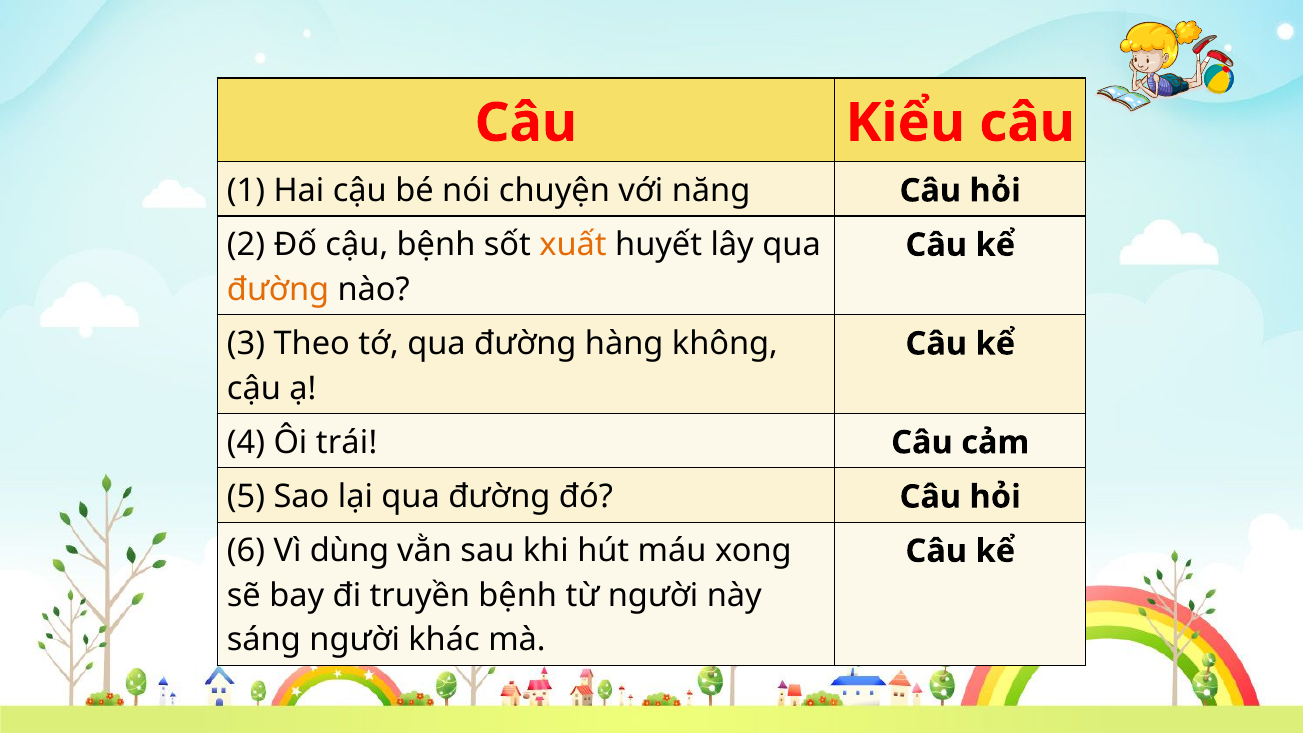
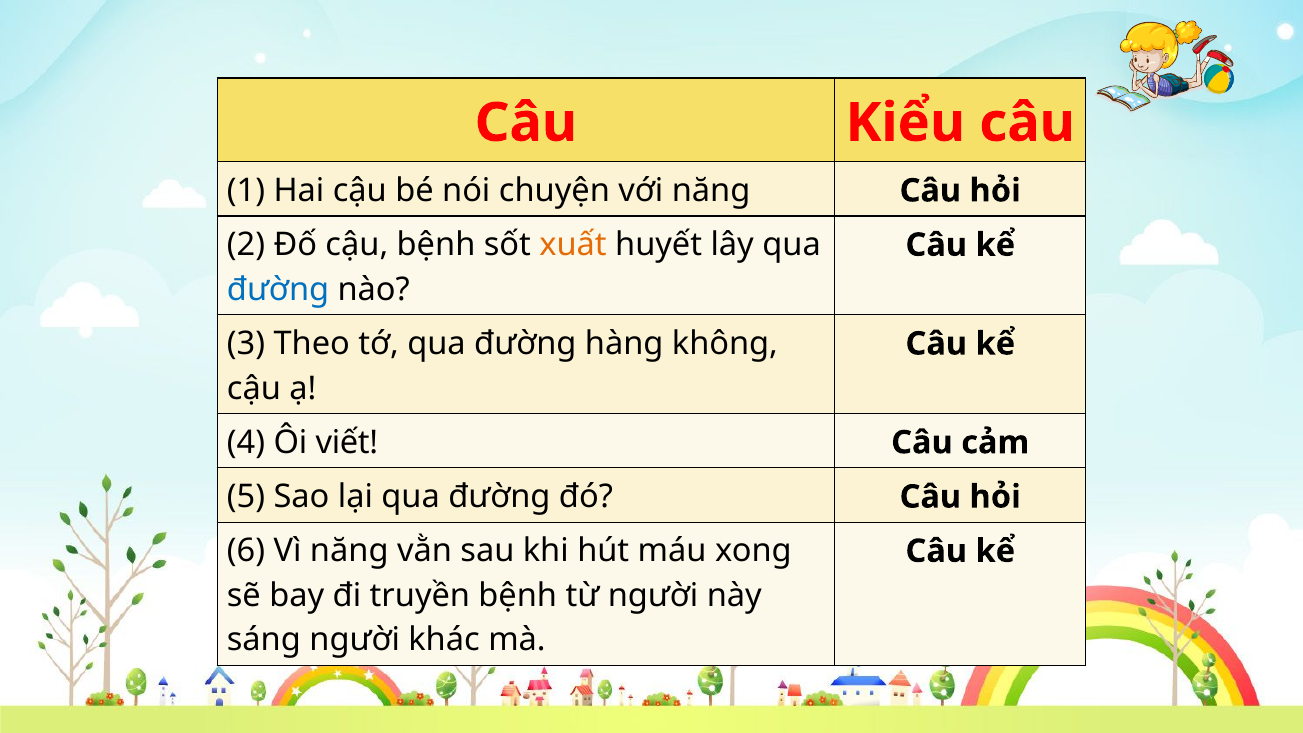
đường at (278, 289) colour: orange -> blue
trái: trái -> viết
Vì dùng: dùng -> năng
